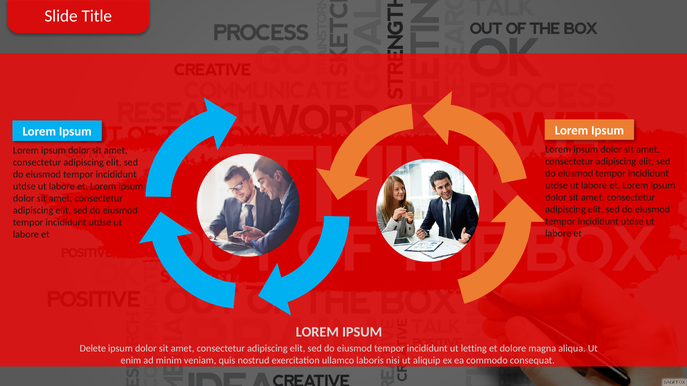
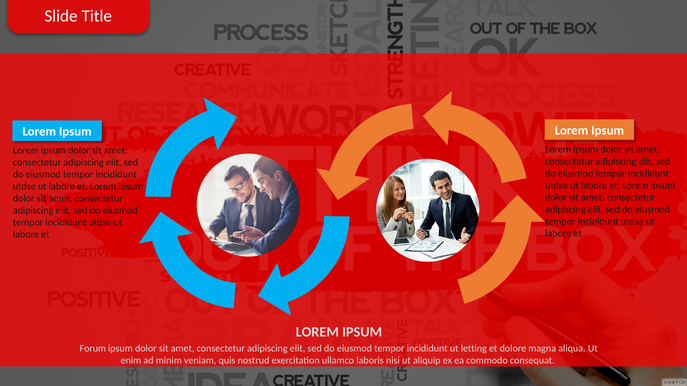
Delete: Delete -> Forum
